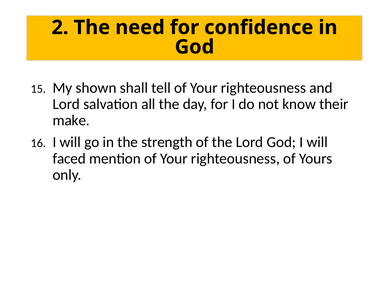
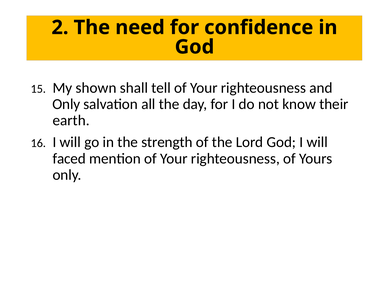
Lord at (66, 104): Lord -> Only
make: make -> earth
